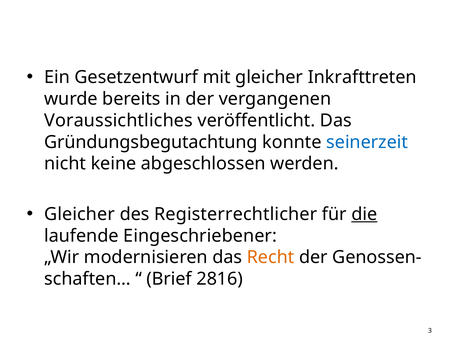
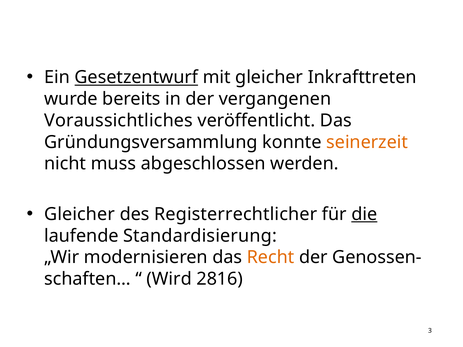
Gesetzentwurf underline: none -> present
Gründungsbegutachtung: Gründungsbegutachtung -> Gründungsversammlung
seinerzeit colour: blue -> orange
keine: keine -> muss
Eingeschriebener: Eingeschriebener -> Standardisierung
Brief: Brief -> Wird
